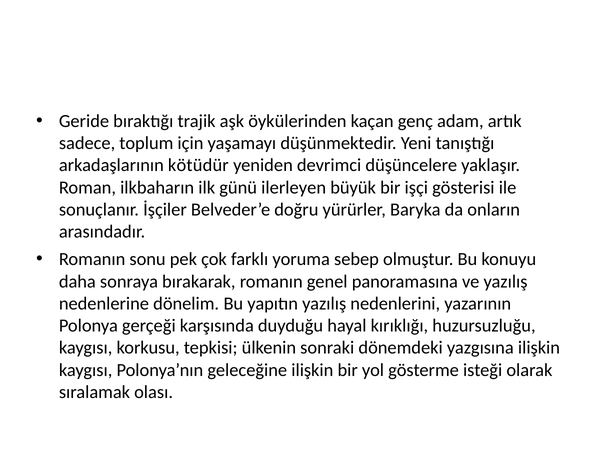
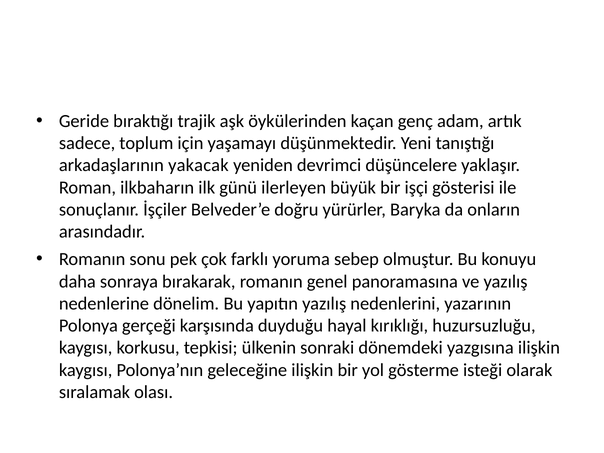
kötüdür: kötüdür -> yakacak
